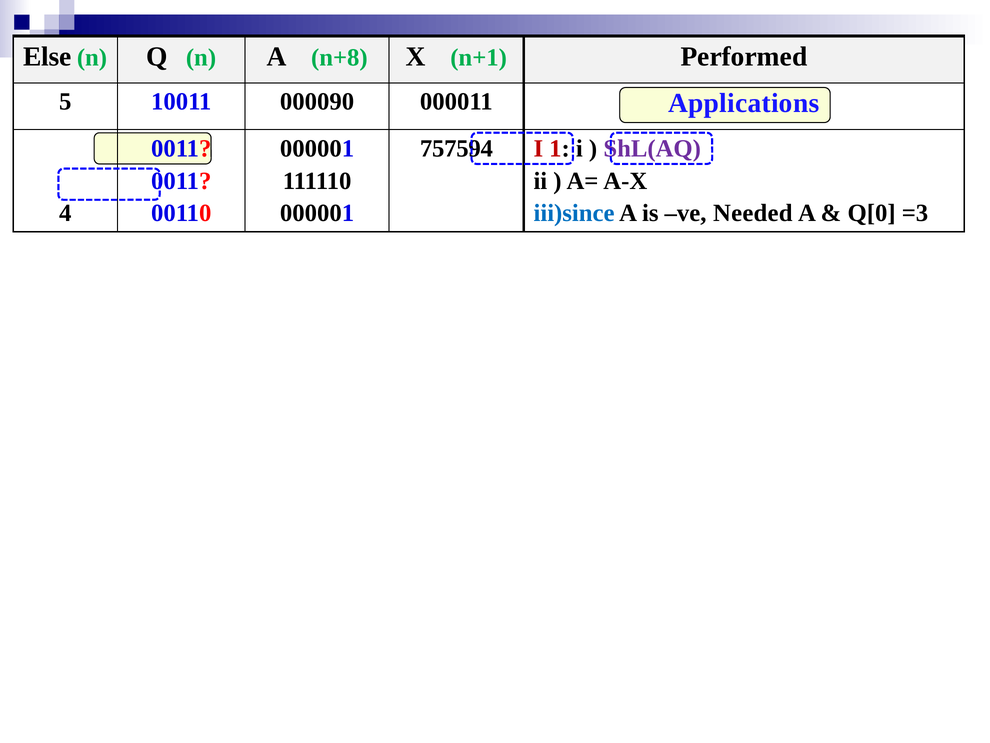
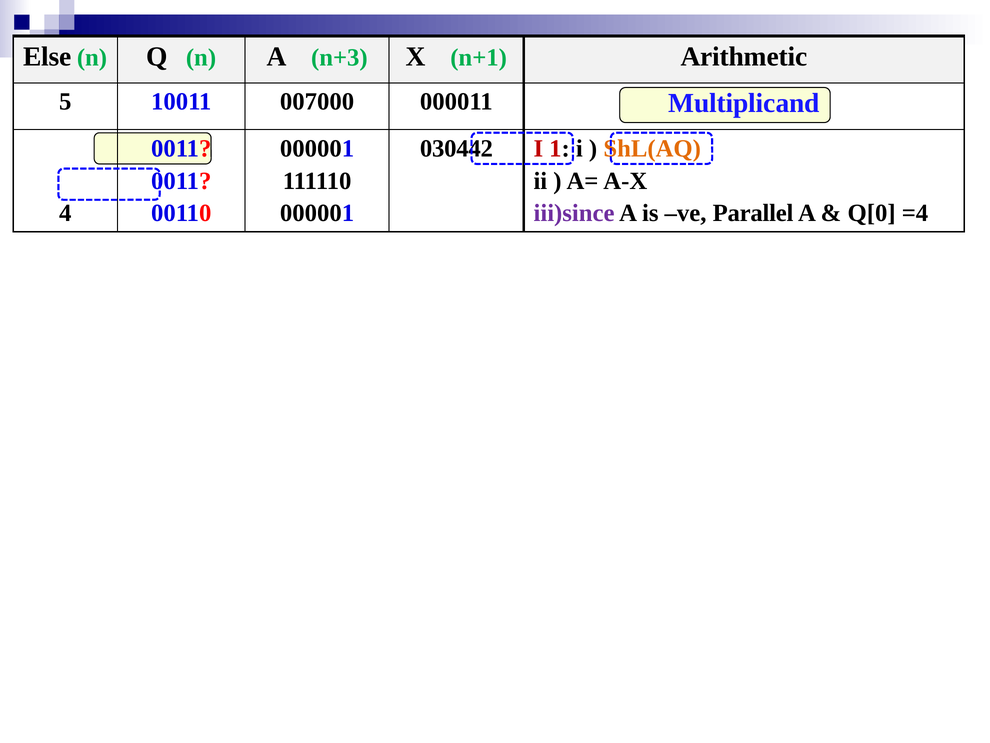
n+8: n+8 -> n+3
Performed: Performed -> Arithmetic
000090: 000090 -> 007000
Applications: Applications -> Multiplicand
757594: 757594 -> 030442
ShL(AQ colour: purple -> orange
iii)since colour: blue -> purple
Needed: Needed -> Parallel
=3: =3 -> =4
